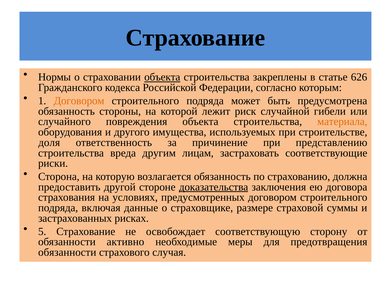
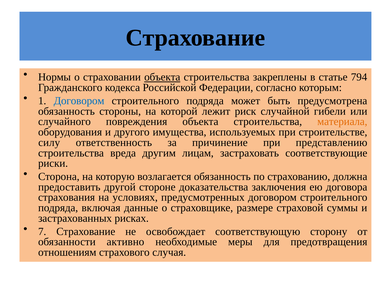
626: 626 -> 794
Договором at (79, 101) colour: orange -> blue
доля: доля -> силу
доказательства underline: present -> none
5: 5 -> 7
обязанности at (67, 253): обязанности -> отношениям
